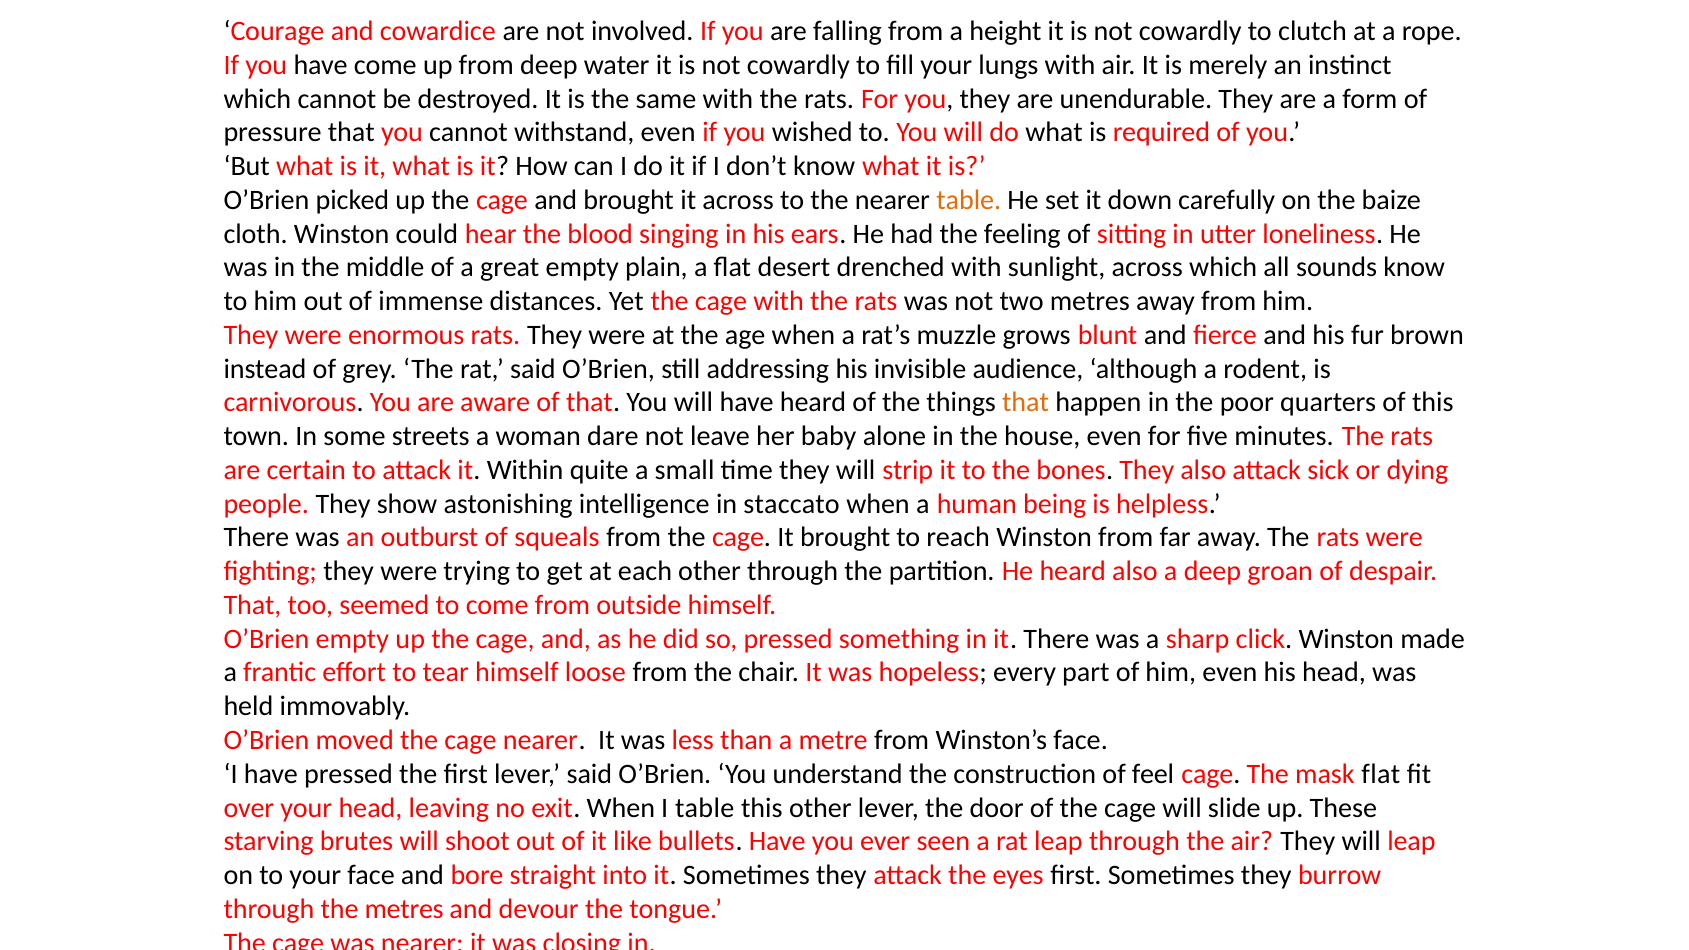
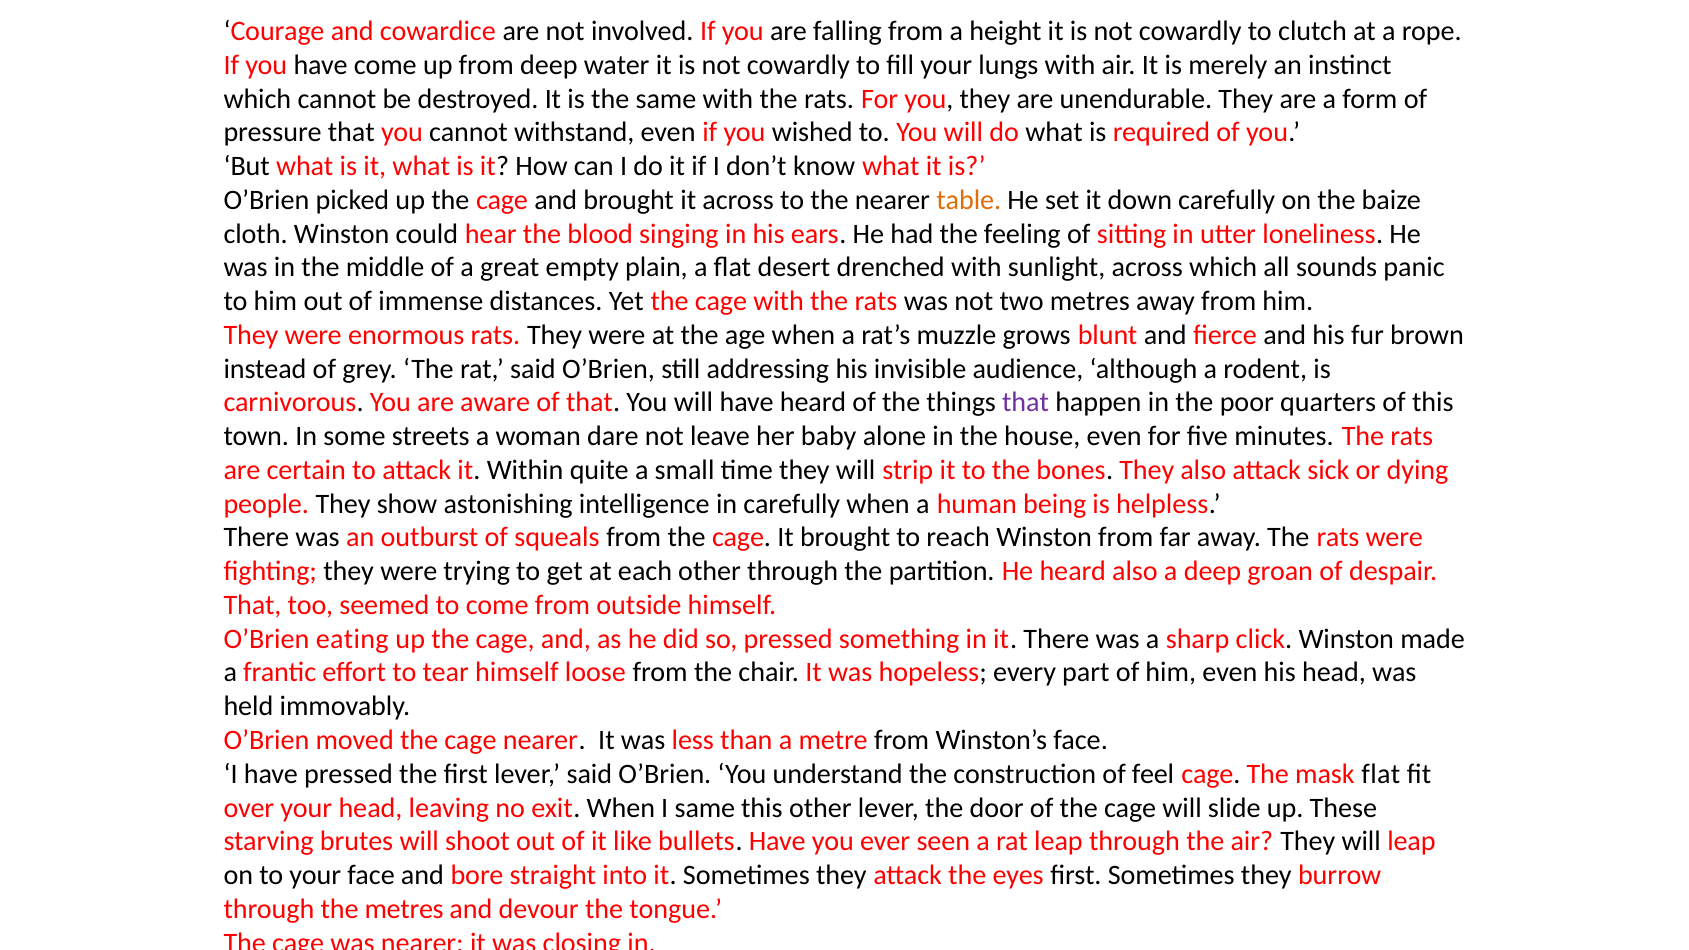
sounds know: know -> panic
that at (1026, 403) colour: orange -> purple
in staccato: staccato -> carefully
O’Brien empty: empty -> eating
I table: table -> same
